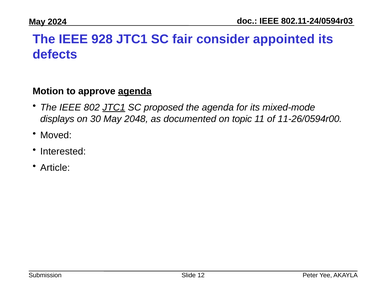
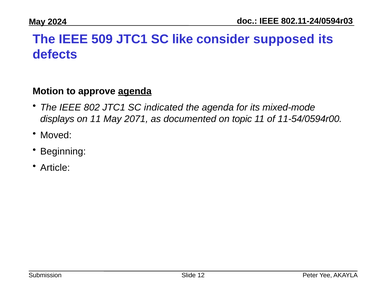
928: 928 -> 509
fair: fair -> like
appointed: appointed -> supposed
JTC1 at (114, 108) underline: present -> none
proposed: proposed -> indicated
on 30: 30 -> 11
2048: 2048 -> 2071
11-26/0594r00: 11-26/0594r00 -> 11-54/0594r00
Interested: Interested -> Beginning
